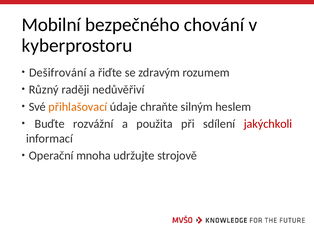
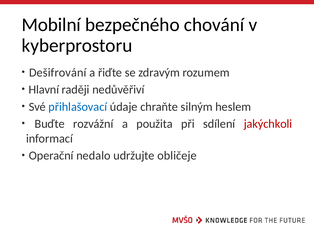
Různý: Různý -> Hlavní
přihlašovací colour: orange -> blue
mnoha: mnoha -> nedalo
strojově: strojově -> obličeje
